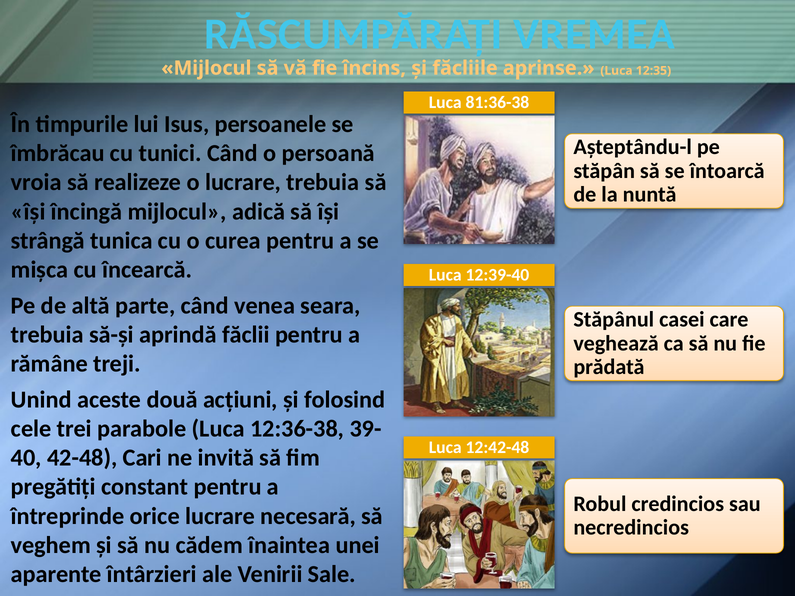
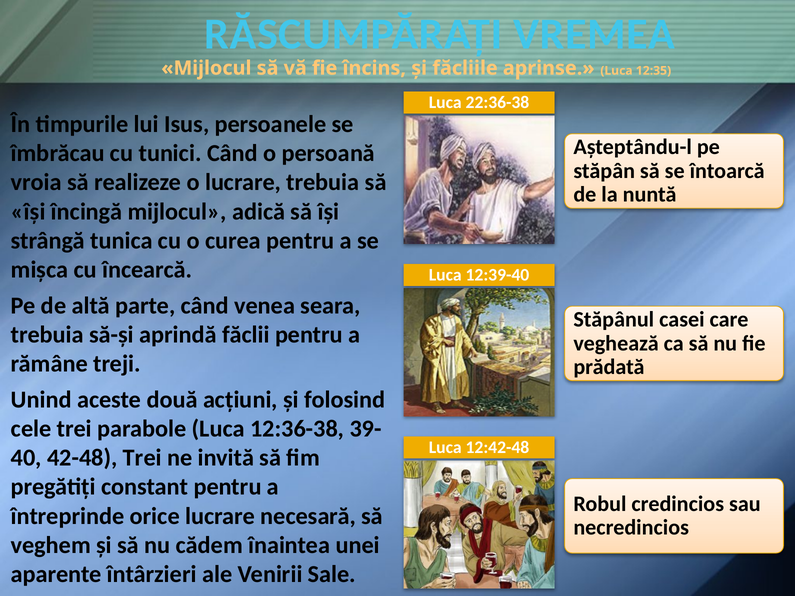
81:36-38: 81:36-38 -> 22:36-38
42-48 Cari: Cari -> Trei
